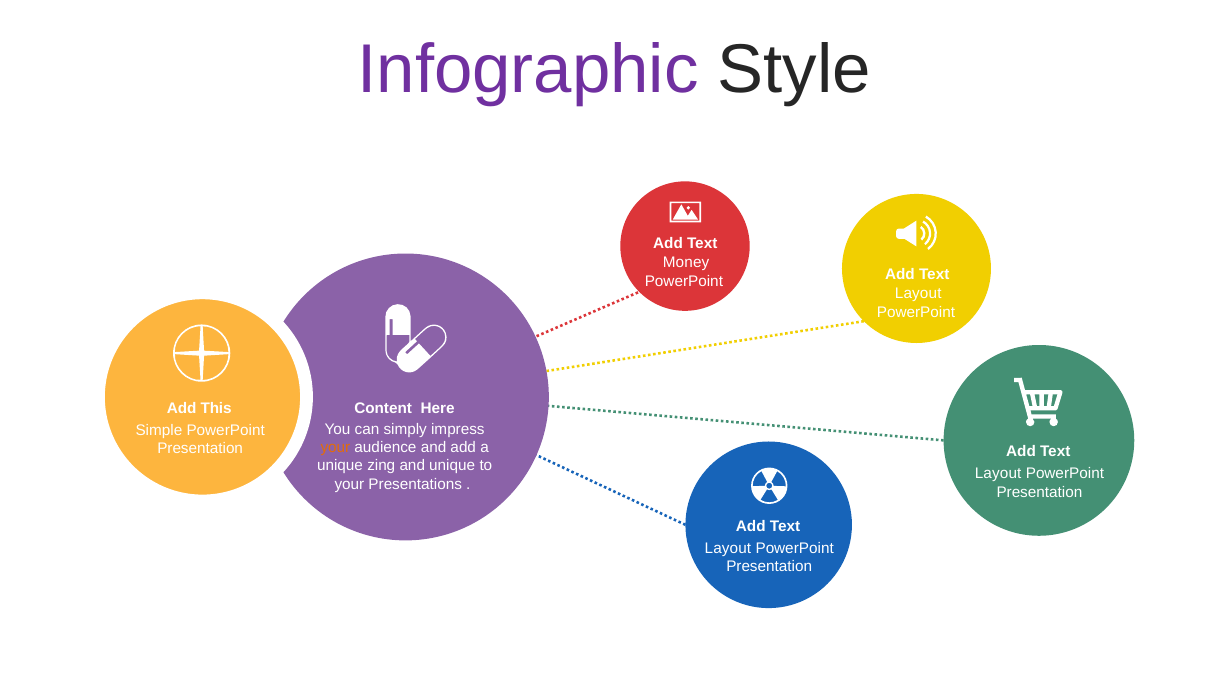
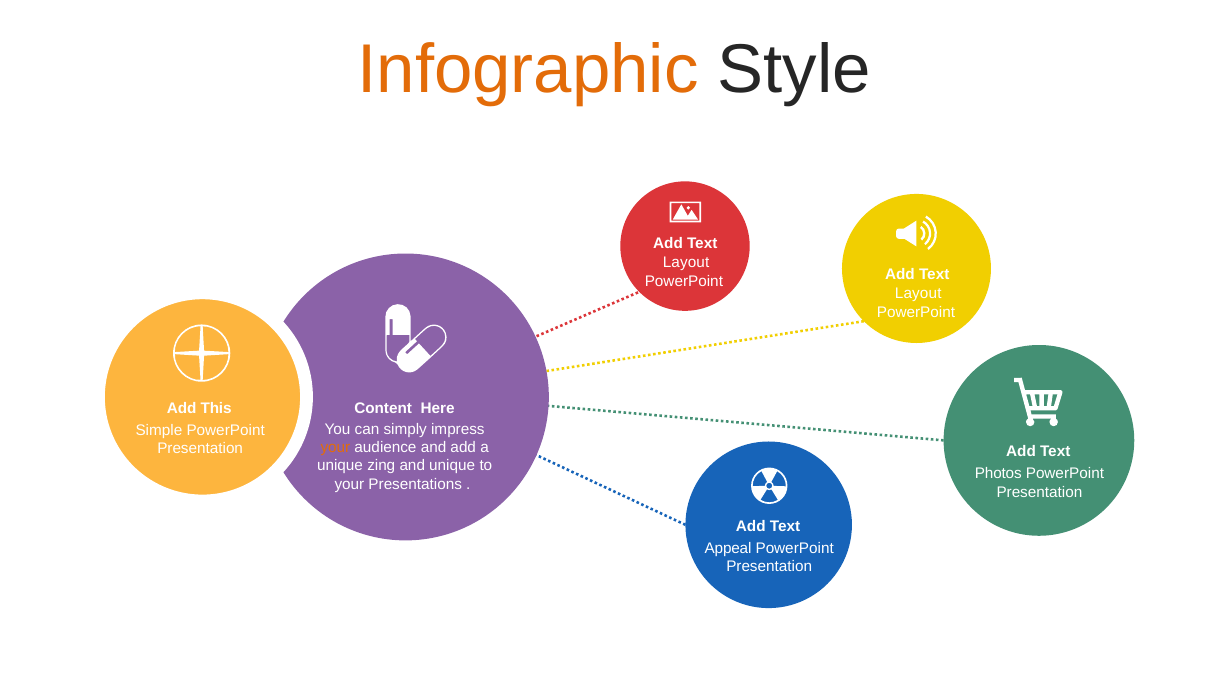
Infographic colour: purple -> orange
Money at (686, 263): Money -> Layout
Layout at (998, 473): Layout -> Photos
Layout at (728, 548): Layout -> Appeal
